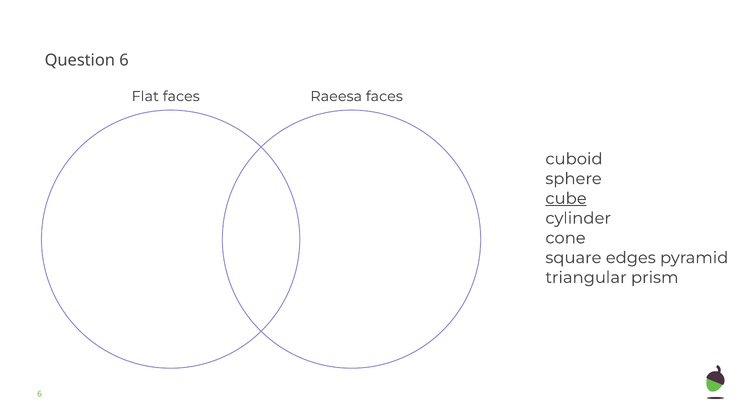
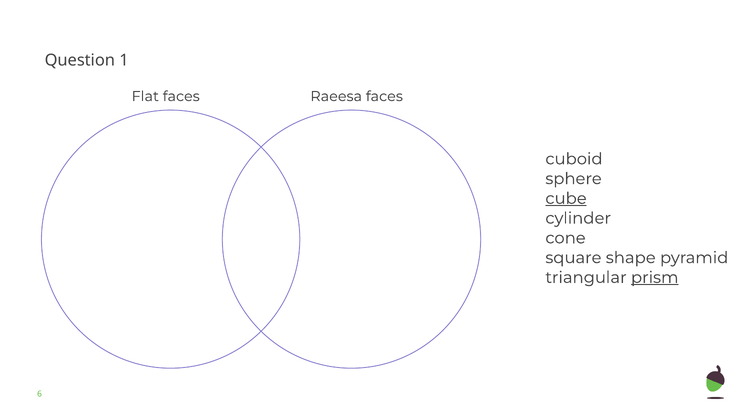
Question 6: 6 -> 1
edges: edges -> shape
prism underline: none -> present
